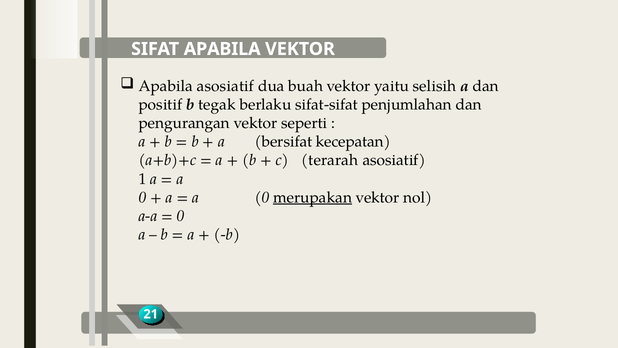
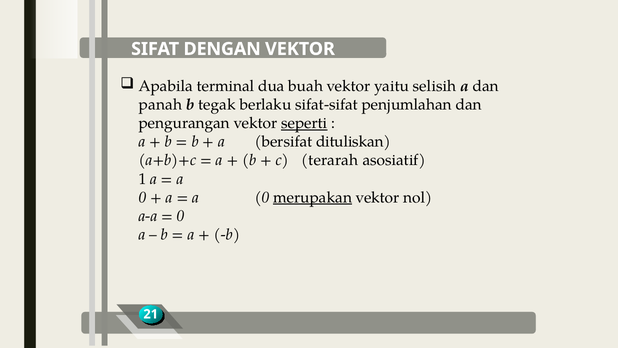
SIFAT APABILA: APABILA -> DENGAN
Apabila asosiatif: asosiatif -> terminal
positif: positif -> panah
seperti underline: none -> present
kecepatan: kecepatan -> dituliskan
